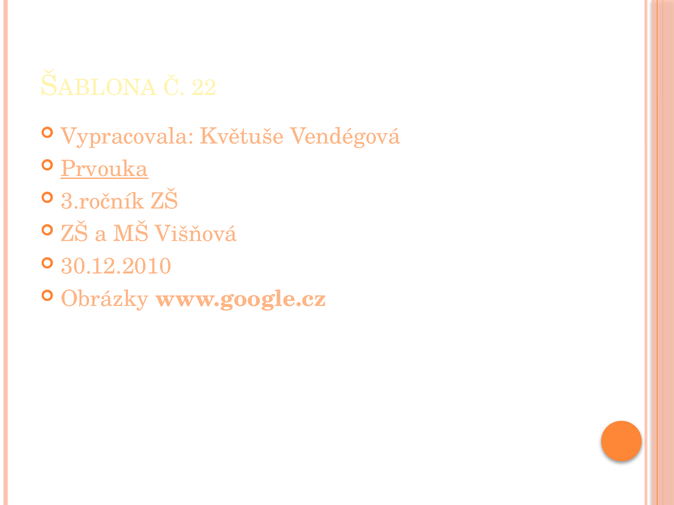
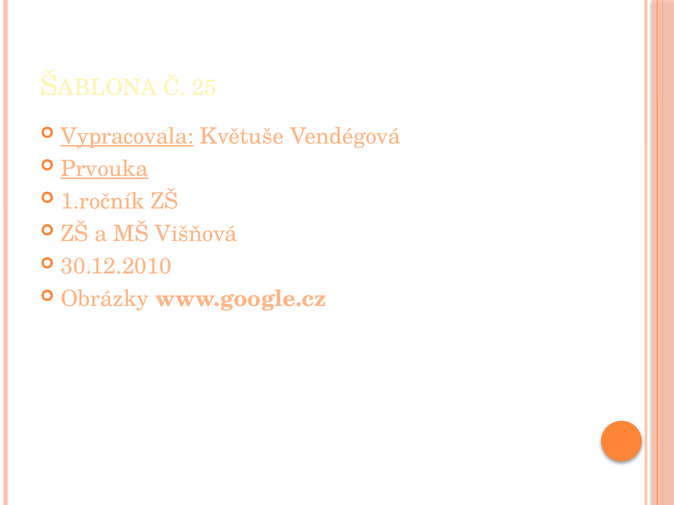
22: 22 -> 25
Vypracovala underline: none -> present
3.ročník: 3.ročník -> 1.ročník
